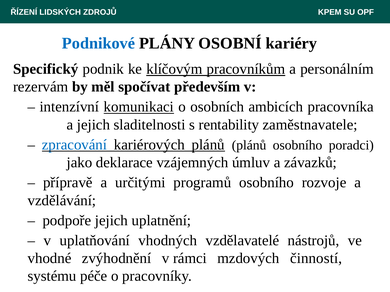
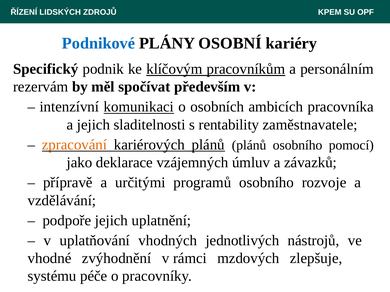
zpracování colour: blue -> orange
poradci: poradci -> pomocí
vzdělavatelé: vzdělavatelé -> jednotlivých
činností: činností -> zlepšuje
